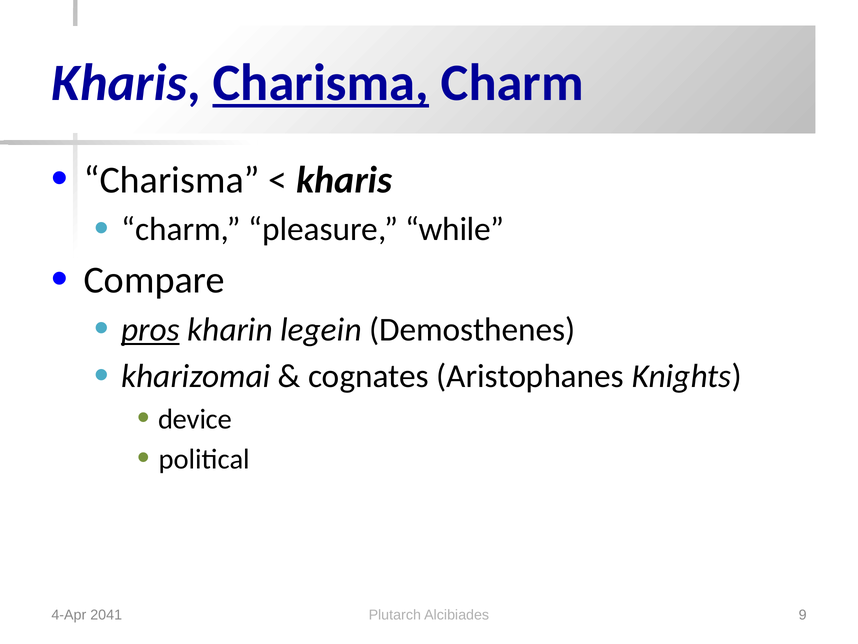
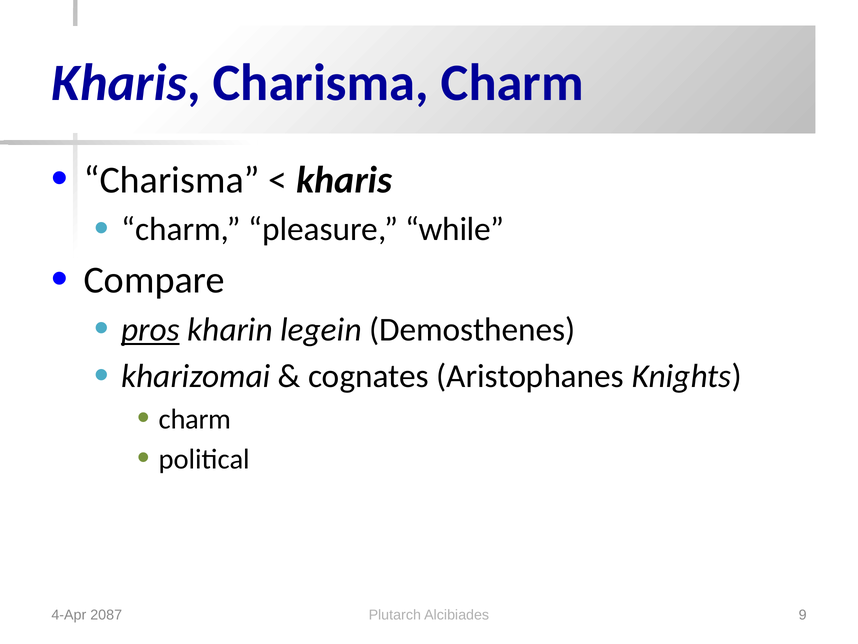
Charisma at (321, 83) underline: present -> none
device at (195, 419): device -> charm
2041: 2041 -> 2087
